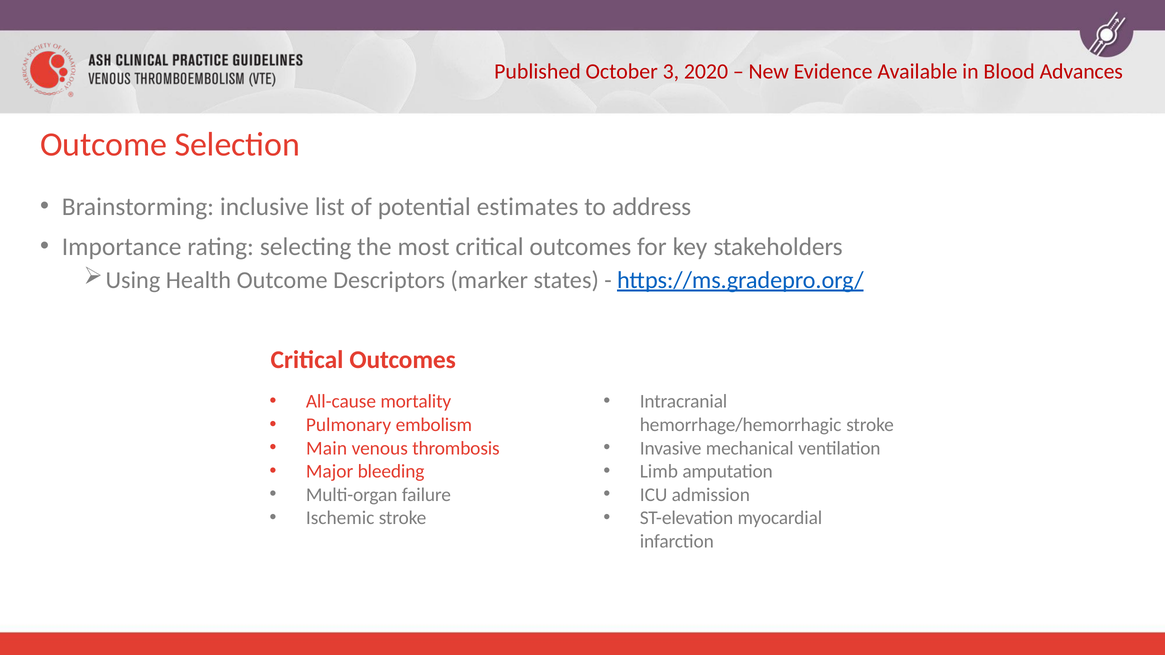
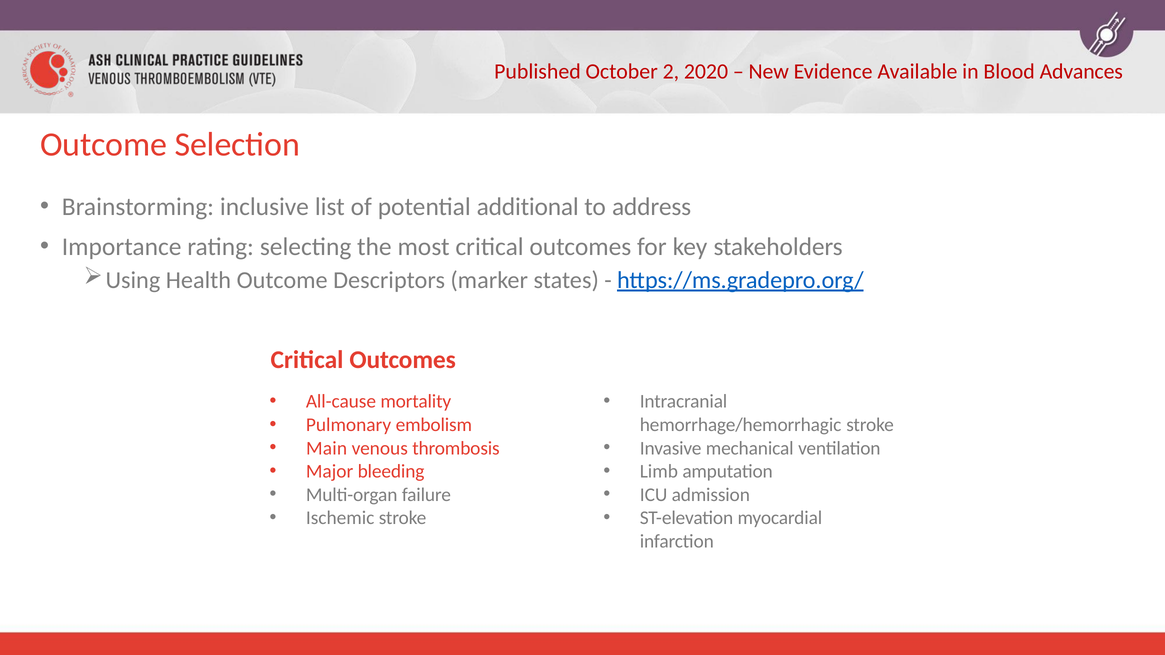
3: 3 -> 2
estimates: estimates -> additional
